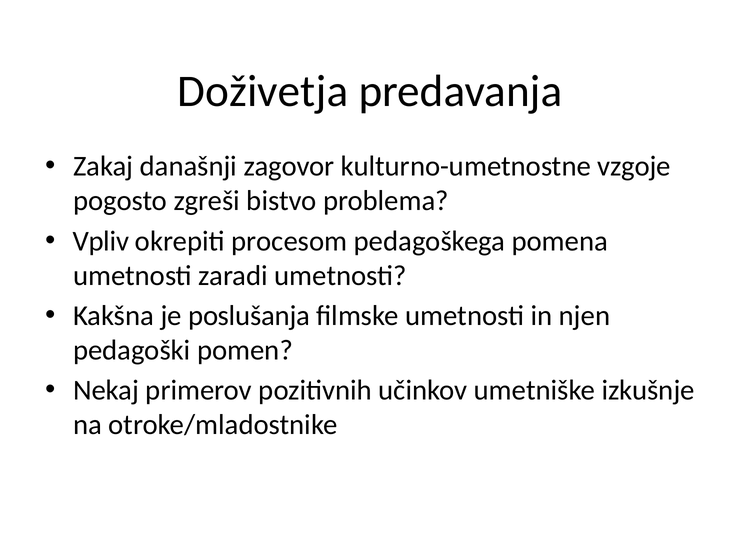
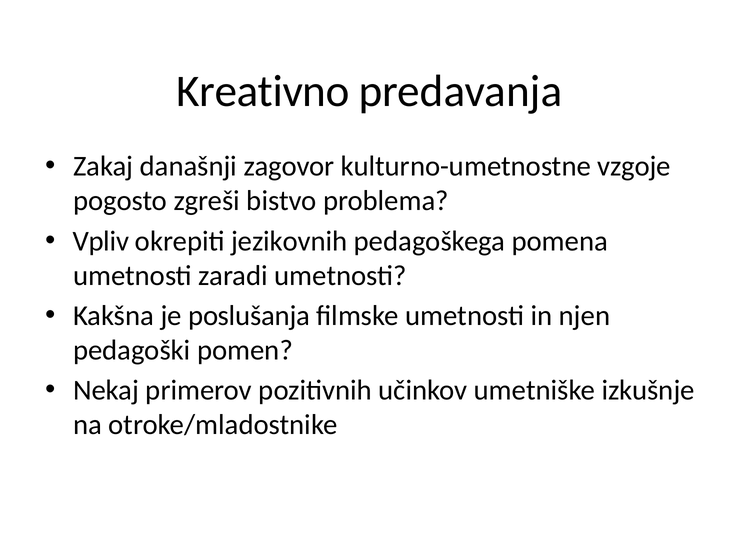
Doživetja: Doživetja -> Kreativno
procesom: procesom -> jezikovnih
